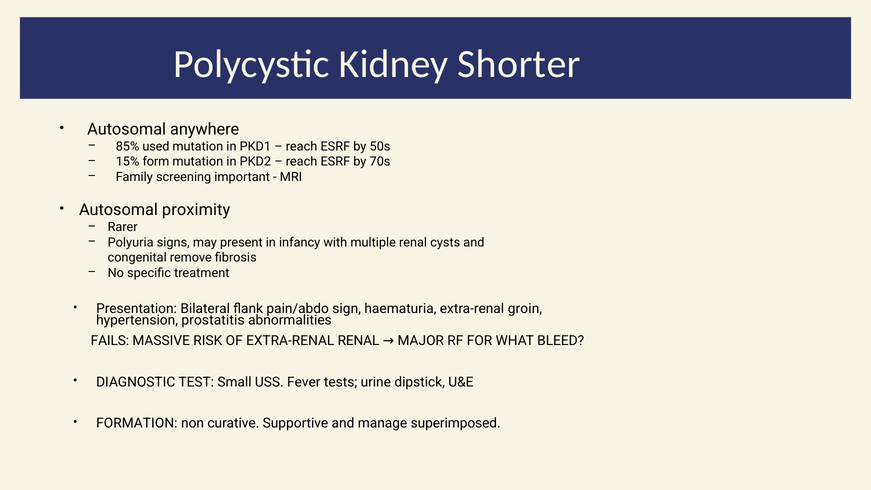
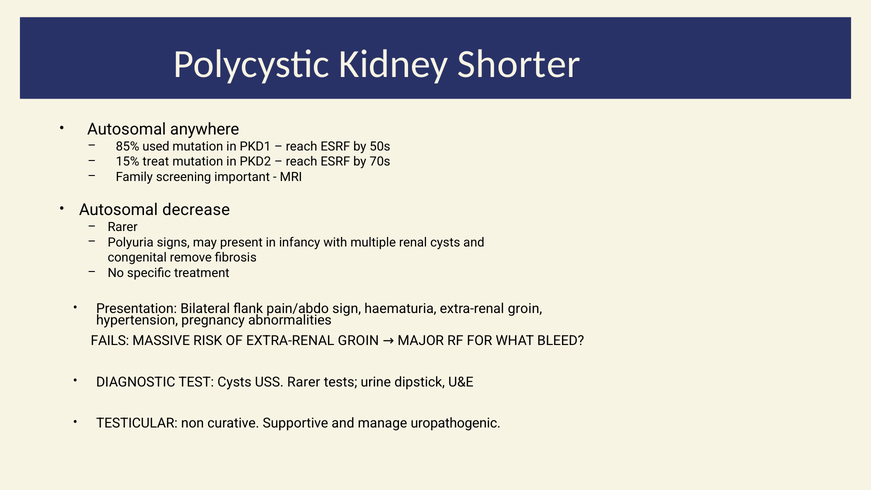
form: form -> treat
proximity: proximity -> decrease
prostatitis: prostatitis -> pregnancy
OF EXTRA-RENAL RENAL: RENAL -> GROIN
TEST Small: Small -> Cysts
USS Fever: Fever -> Rarer
FORMATION: FORMATION -> TESTICULAR
superimposed: superimposed -> uropathogenic
